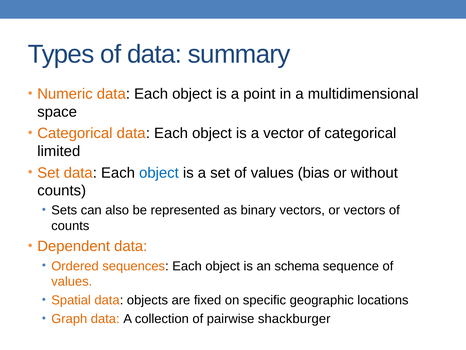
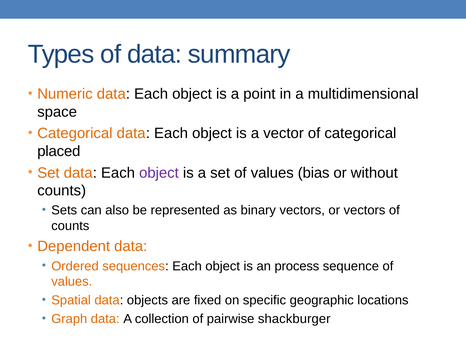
limited: limited -> placed
object at (159, 173) colour: blue -> purple
schema: schema -> process
